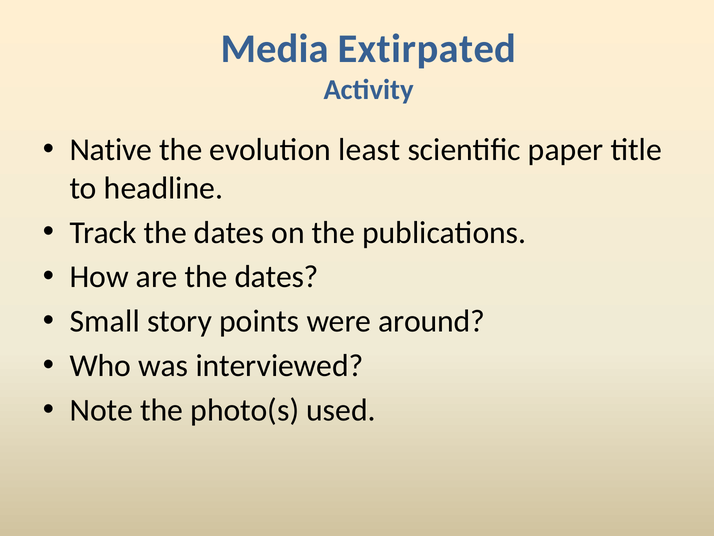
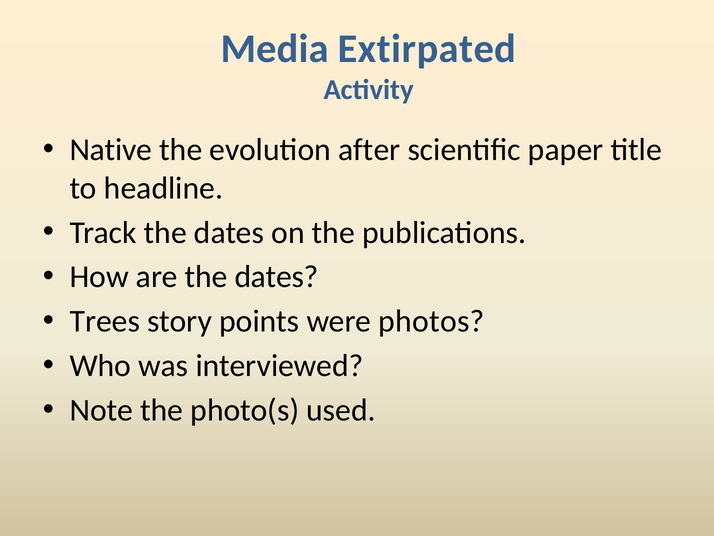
least: least -> after
Small: Small -> Trees
around: around -> photos
